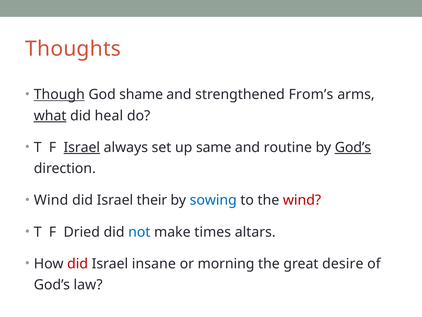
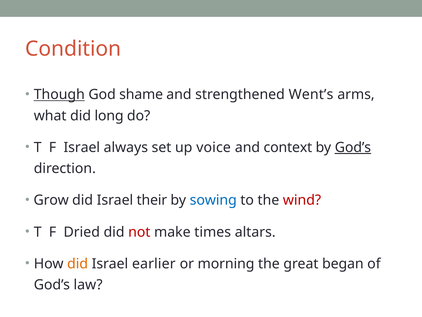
Thoughts: Thoughts -> Condition
From’s: From’s -> Went’s
what underline: present -> none
heal: heal -> long
Israel at (82, 147) underline: present -> none
same: same -> voice
routine: routine -> context
Wind at (51, 200): Wind -> Grow
not colour: blue -> red
did at (78, 263) colour: red -> orange
insane: insane -> earlier
desire: desire -> began
